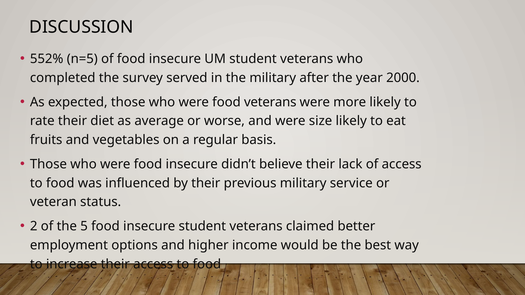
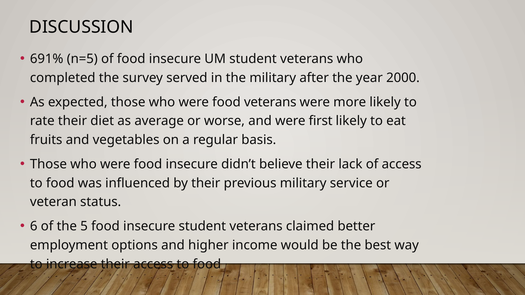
552%: 552% -> 691%
size: size -> first
2: 2 -> 6
